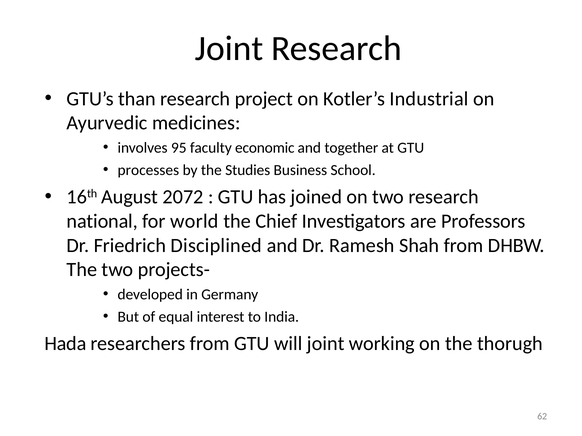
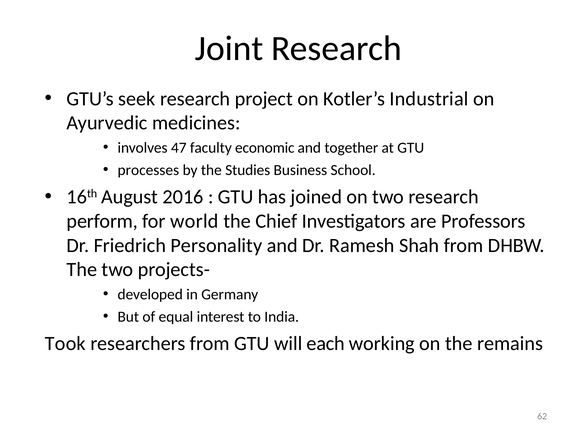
than: than -> seek
95: 95 -> 47
2072: 2072 -> 2016
national: national -> perform
Disciplined: Disciplined -> Personality
Hada: Hada -> Took
will joint: joint -> each
thorugh: thorugh -> remains
